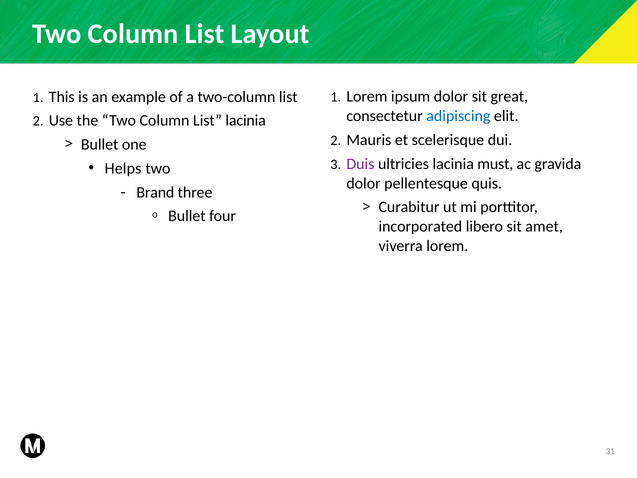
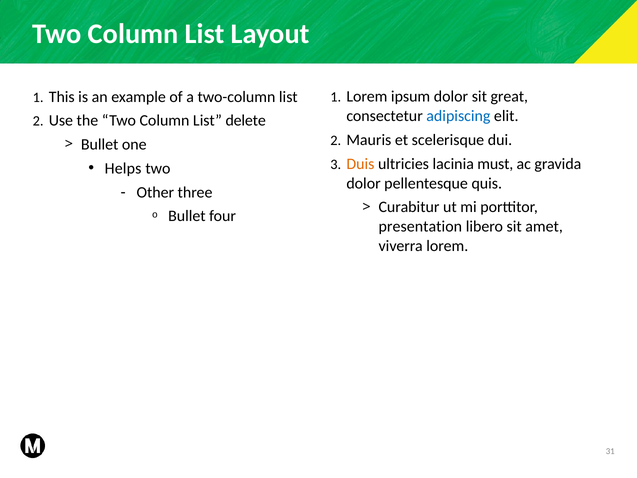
List lacinia: lacinia -> delete
Duis colour: purple -> orange
Brand: Brand -> Other
incorporated: incorporated -> presentation
